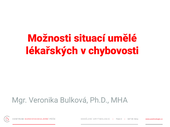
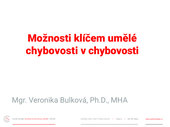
situací: situací -> klíčem
lékařských at (52, 51): lékařských -> chybovosti
